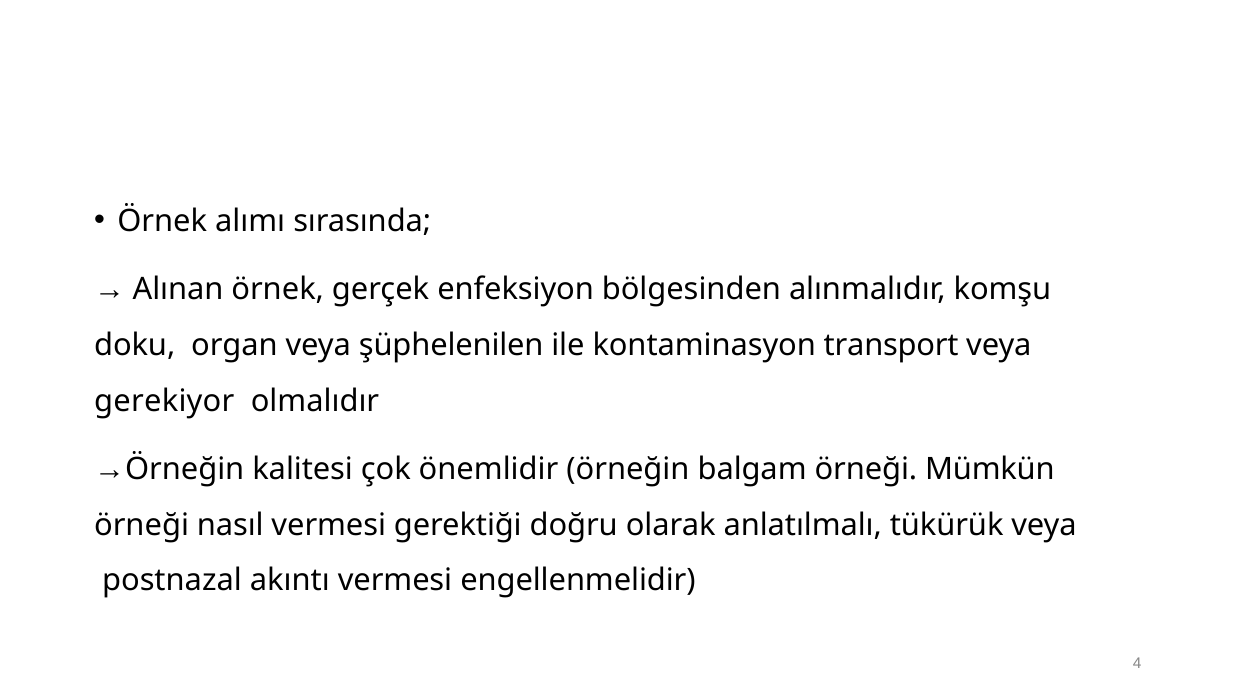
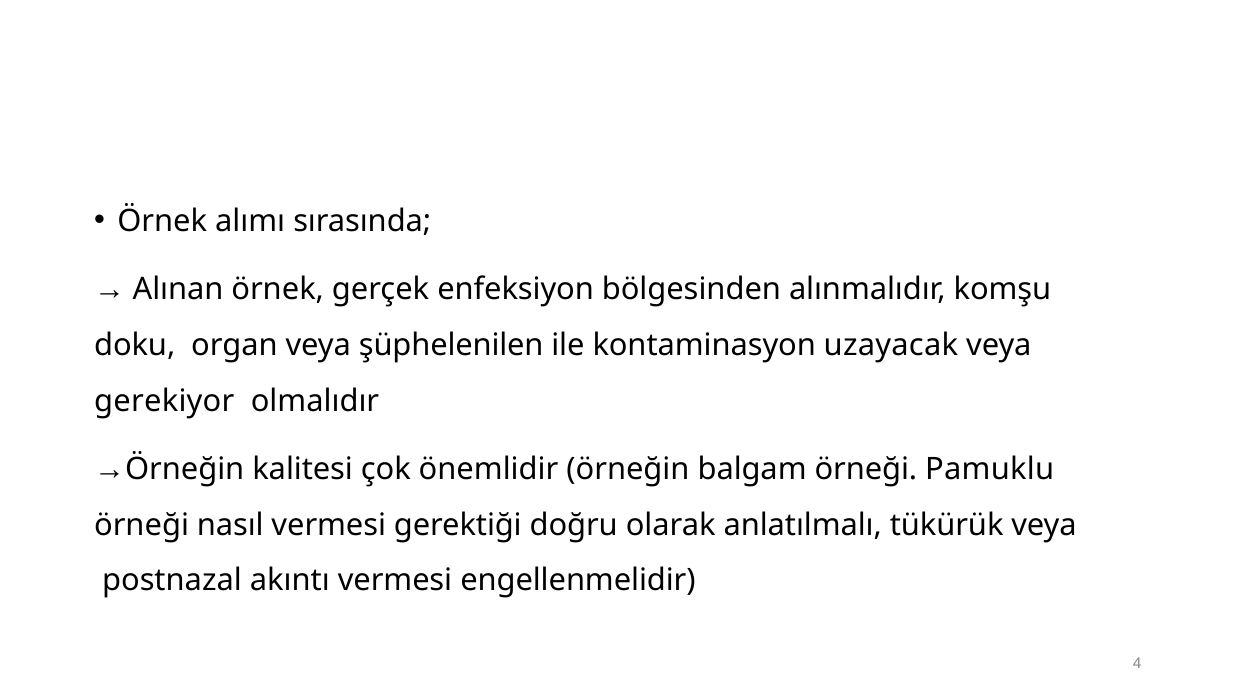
transport: transport -> uzayacak
Mümkün: Mümkün -> Pamuklu
